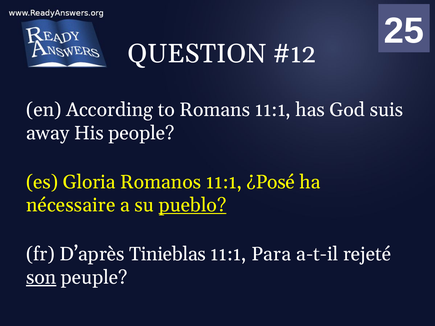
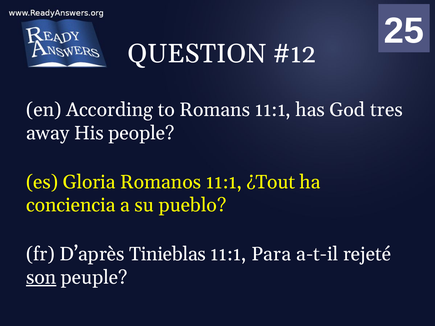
suis: suis -> tres
¿Posé: ¿Posé -> ¿Tout
nécessaire: nécessaire -> conciencia
pueblo underline: present -> none
